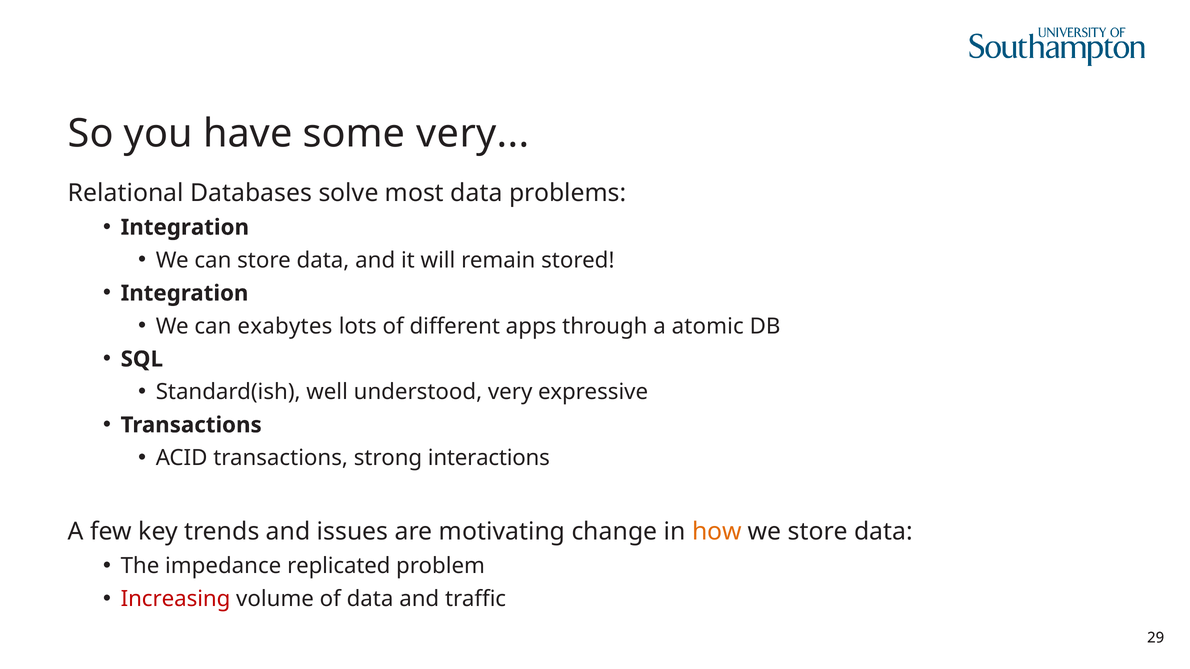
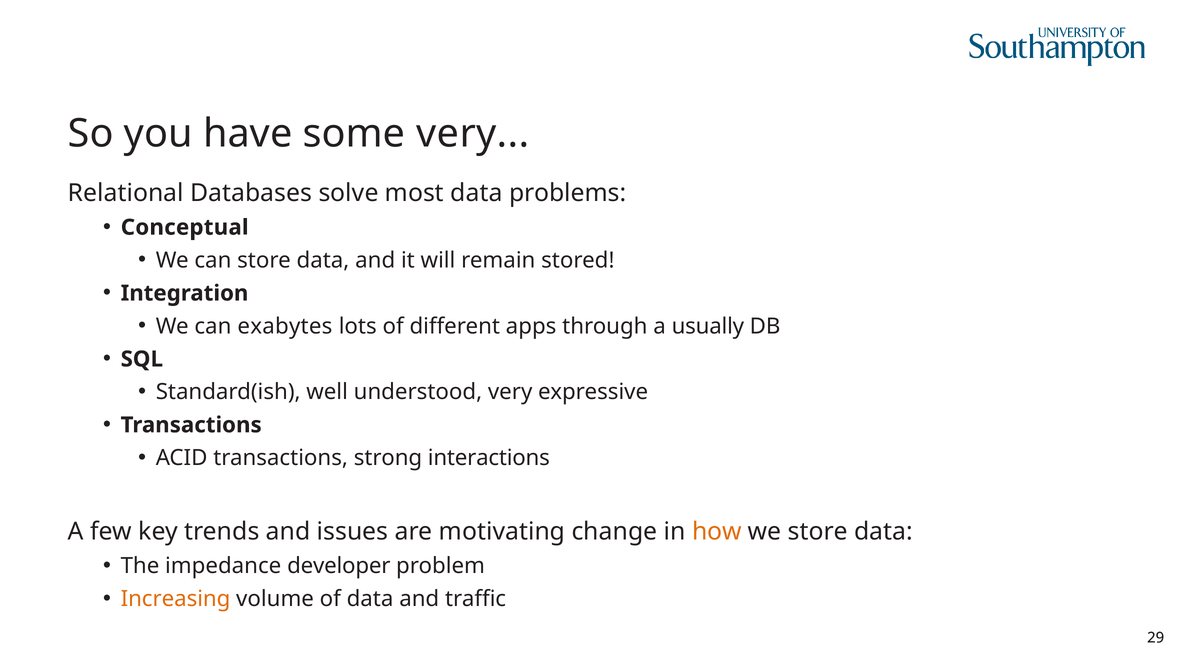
Integration at (185, 227): Integration -> Conceptual
atomic: atomic -> usually
replicated: replicated -> developer
Increasing colour: red -> orange
